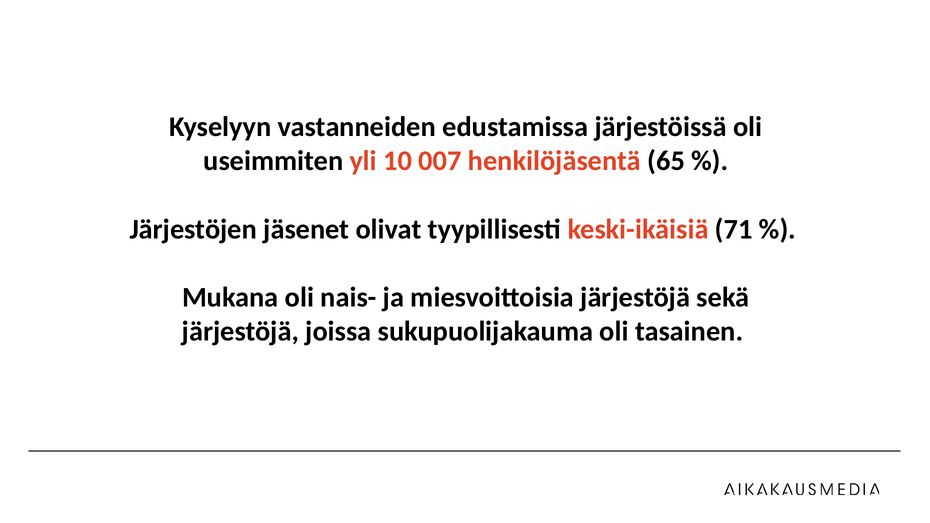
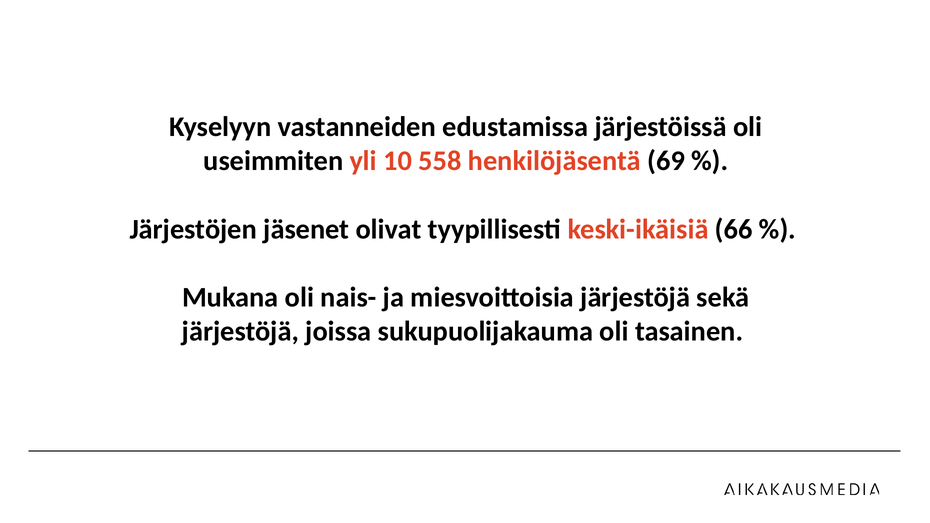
007: 007 -> 558
65: 65 -> 69
71: 71 -> 66
